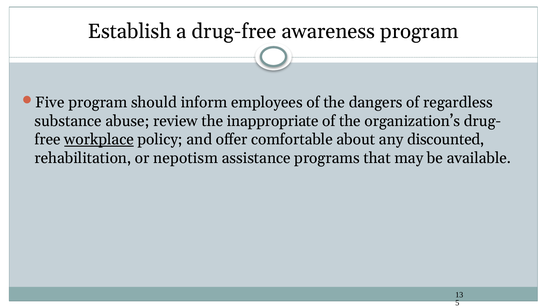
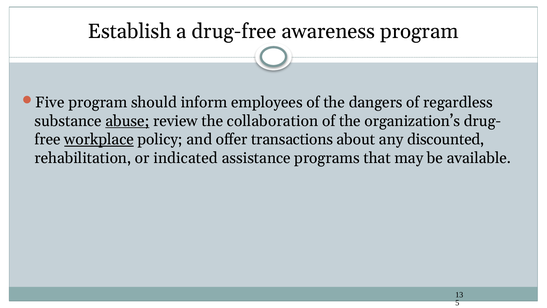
abuse underline: none -> present
inappropriate: inappropriate -> collaboration
comfortable: comfortable -> transactions
nepotism: nepotism -> indicated
